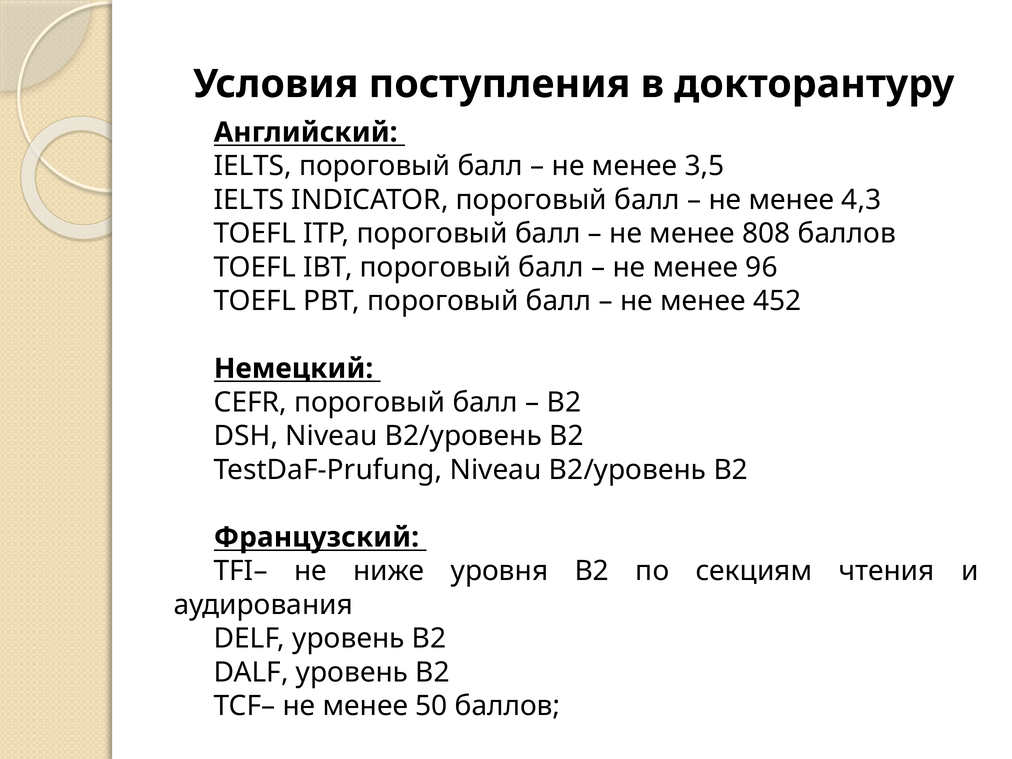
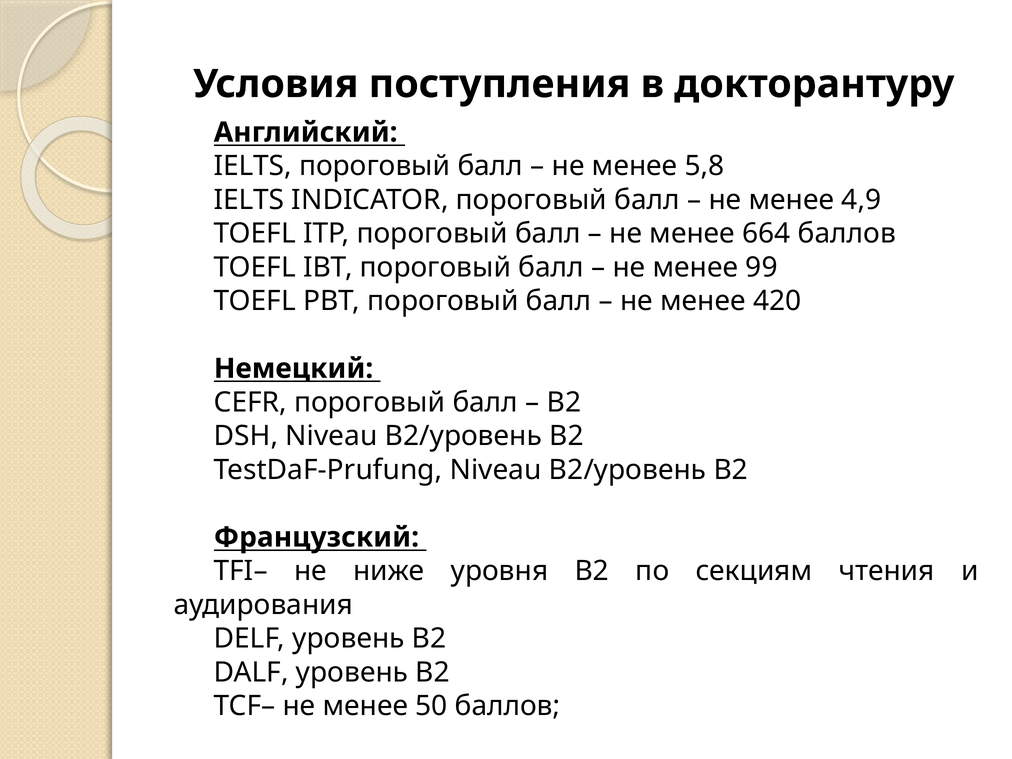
3,5: 3,5 -> 5,8
4,3: 4,3 -> 4,9
808: 808 -> 664
96: 96 -> 99
452: 452 -> 420
